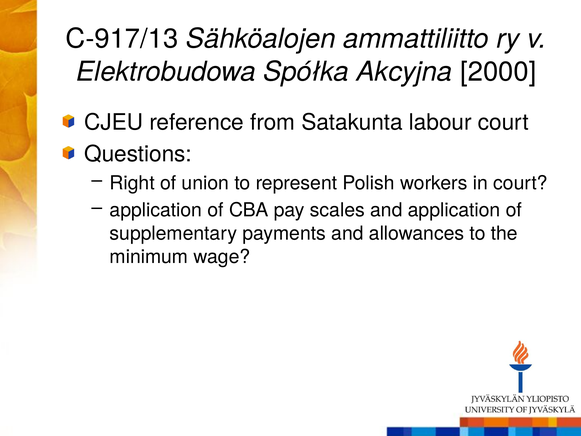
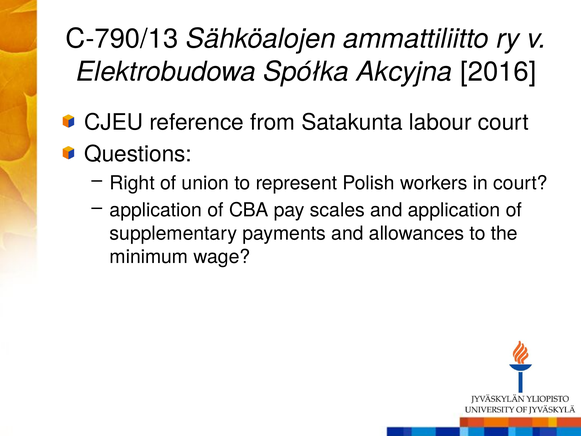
C-917/13: C-917/13 -> C-790/13
2000: 2000 -> 2016
